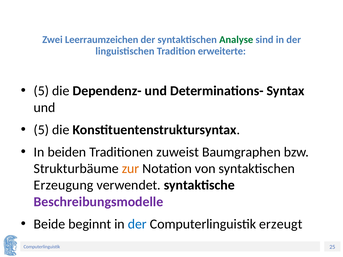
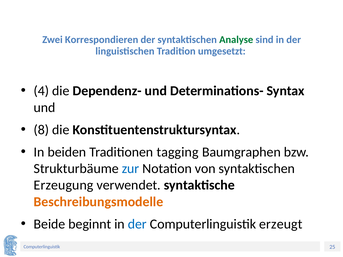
Leerraumzeichen: Leerraumzeichen -> Korrespondieren
erweiterte: erweiterte -> umgesetzt
5 at (41, 91): 5 -> 4
5 at (41, 130): 5 -> 8
zuweist: zuweist -> tagging
zur colour: orange -> blue
Beschreibungsmodelle colour: purple -> orange
